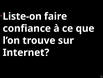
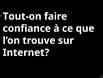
Liste-on: Liste-on -> Tout-on
